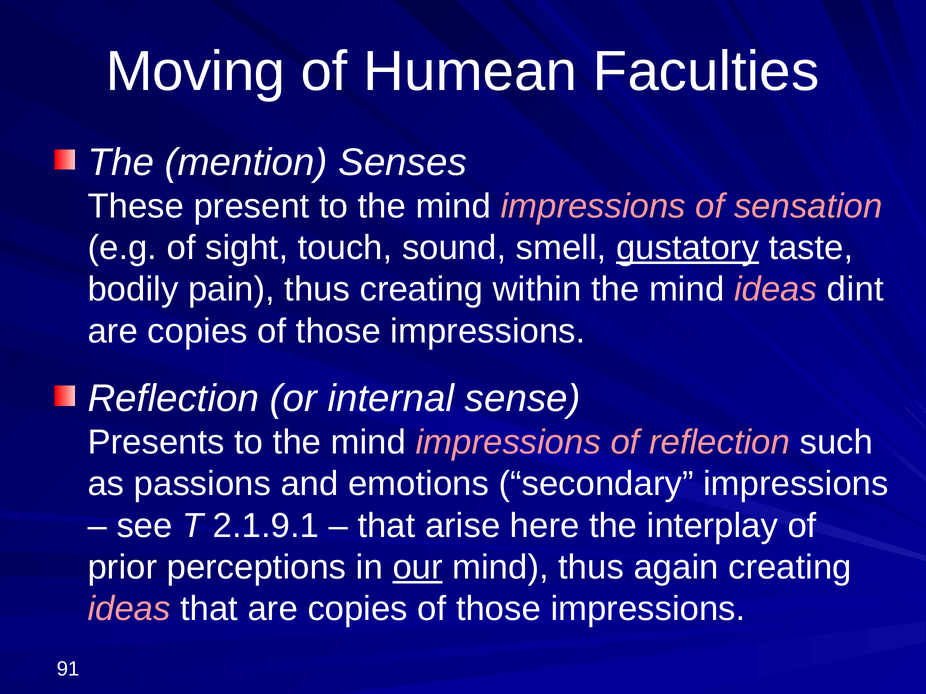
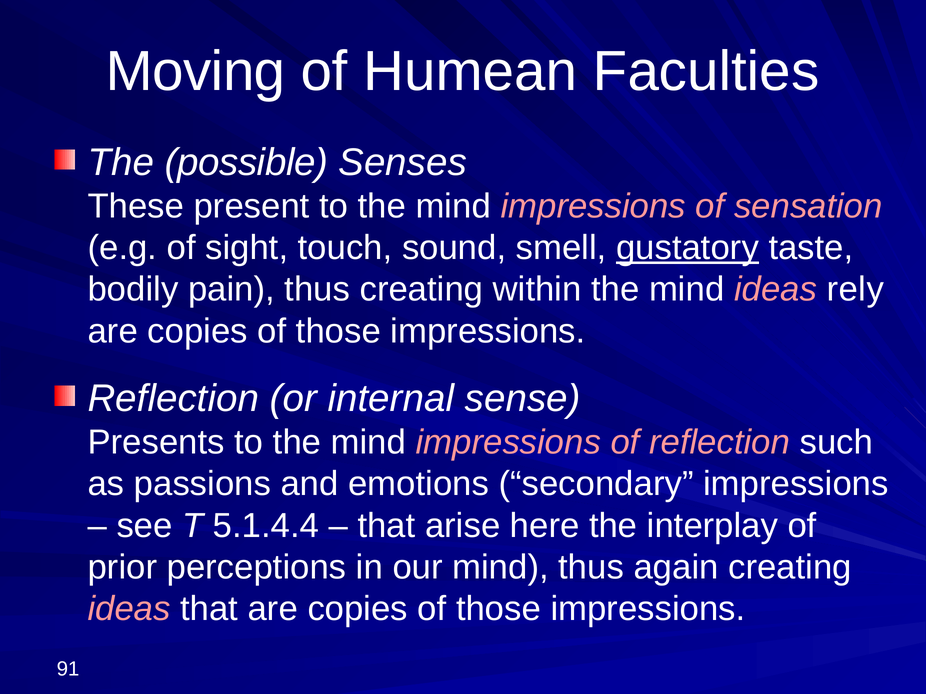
mention: mention -> possible
dint: dint -> rely
2.1.9.1: 2.1.9.1 -> 5.1.4.4
our underline: present -> none
